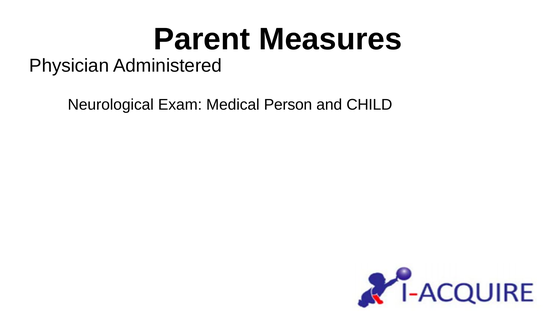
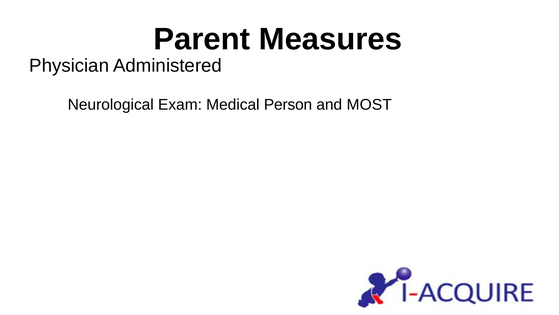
CHILD: CHILD -> MOST
